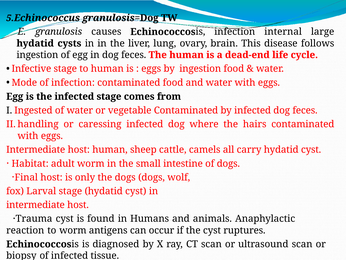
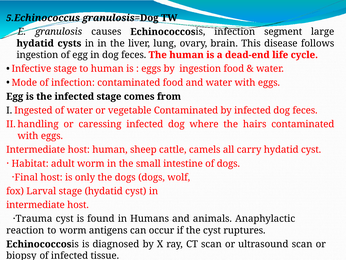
internal: internal -> segment
